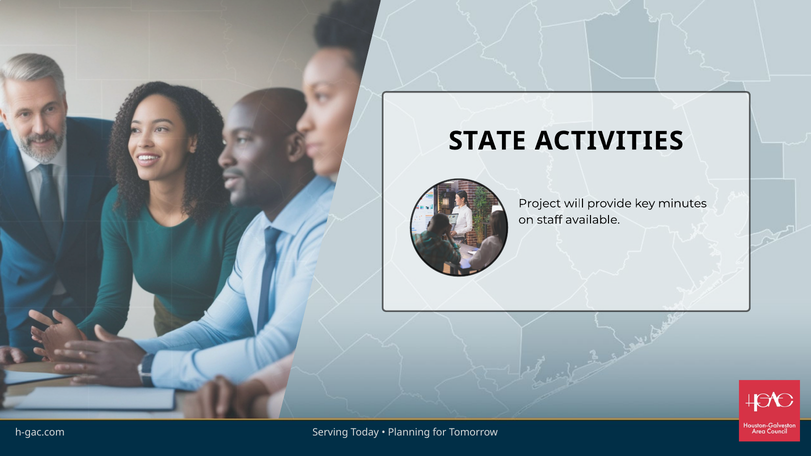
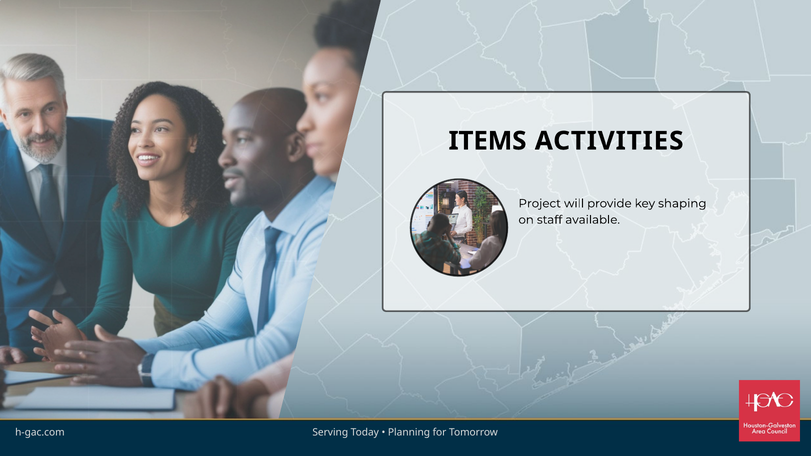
STATE: STATE -> ITEMS
minutes: minutes -> shaping
